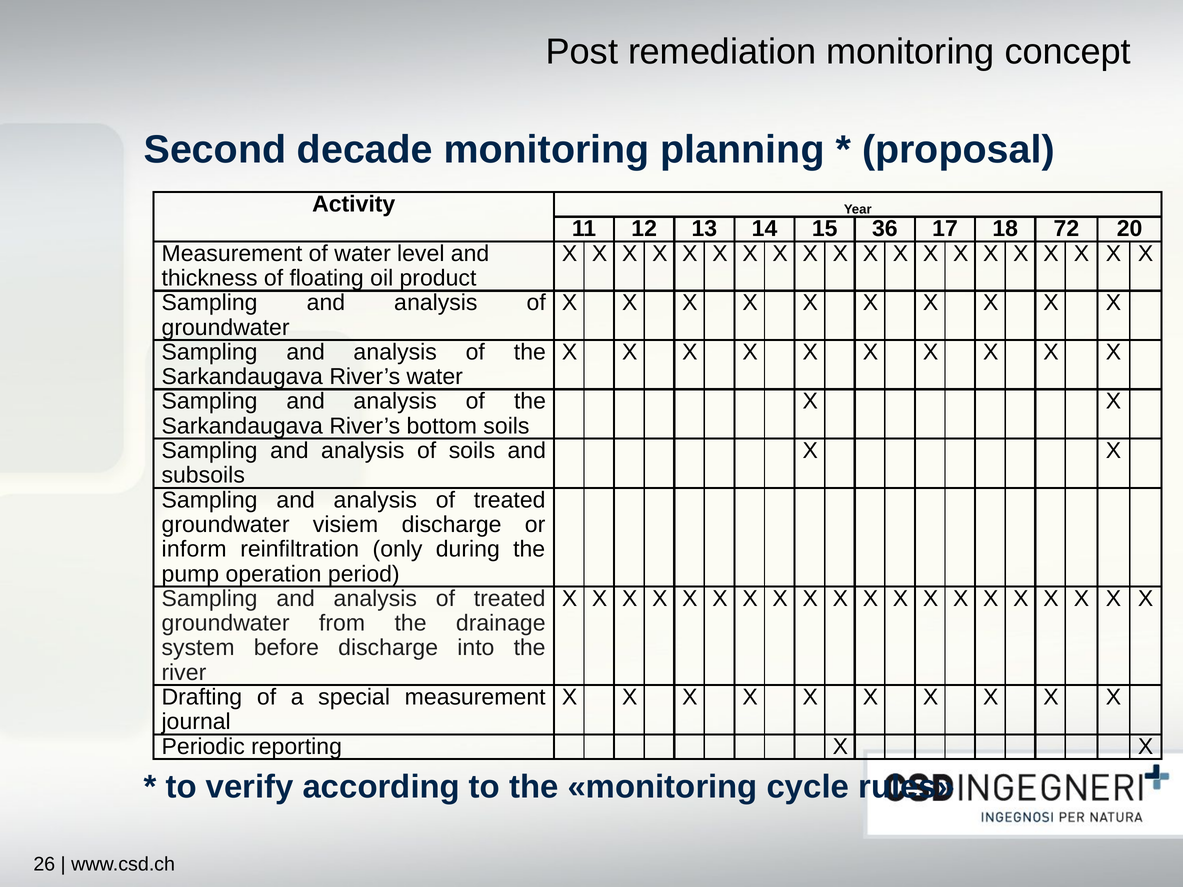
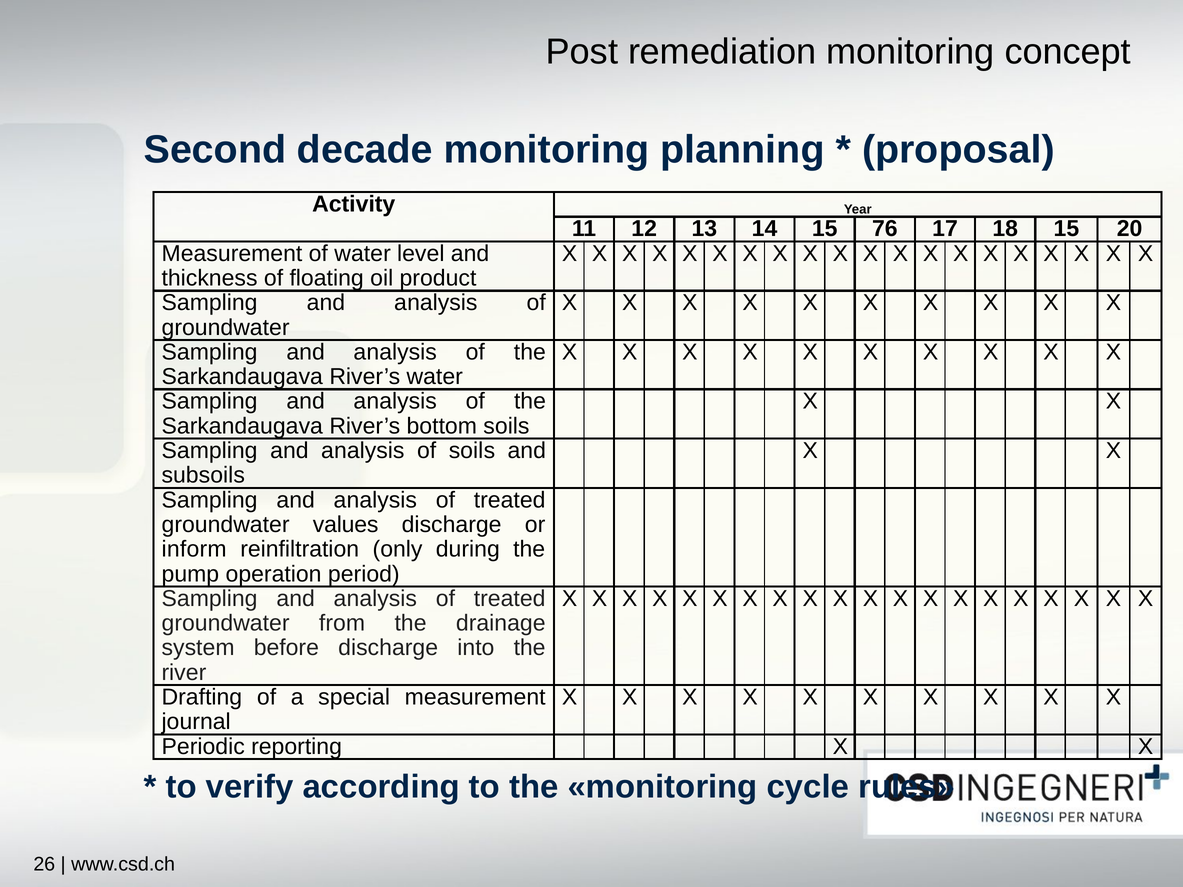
36: 36 -> 76
18 72: 72 -> 15
visiem: visiem -> values
